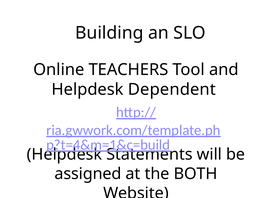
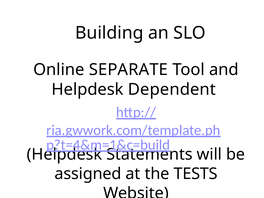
TEACHERS: TEACHERS -> SEPARATE
BOTH: BOTH -> TESTS
